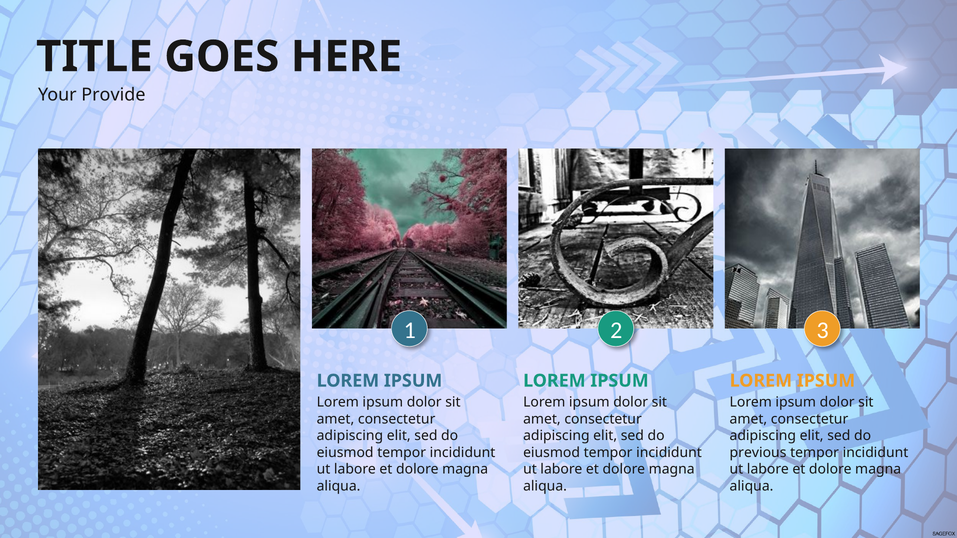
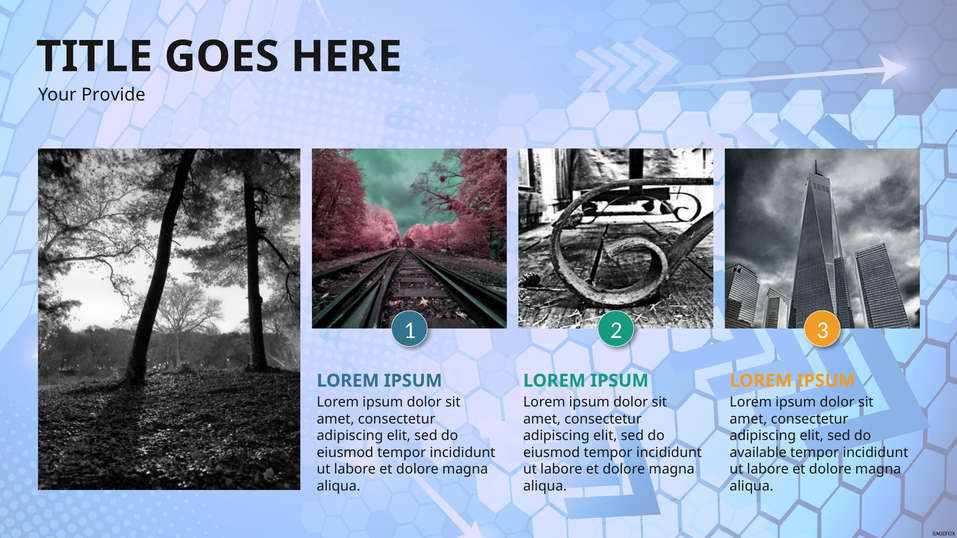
previous: previous -> available
